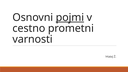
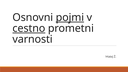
cestno underline: none -> present
